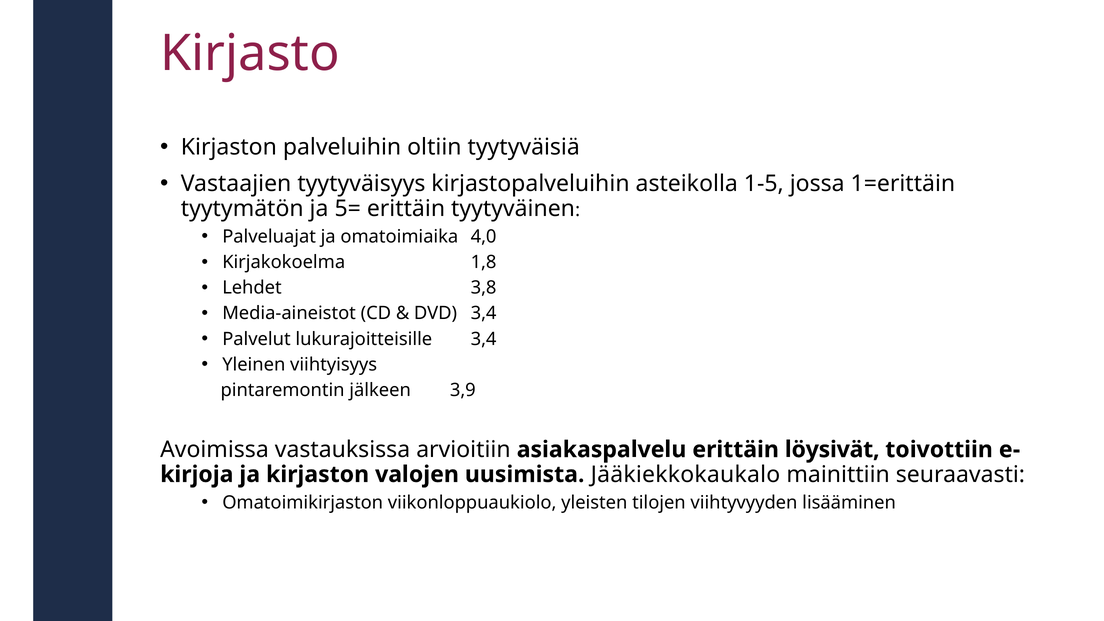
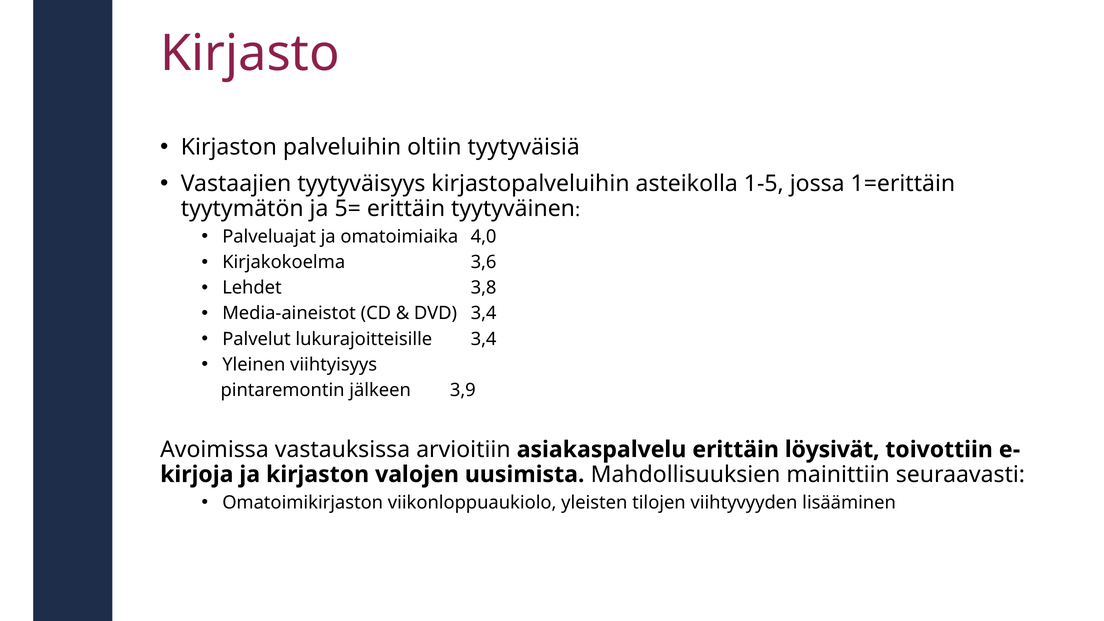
1,8: 1,8 -> 3,6
Jääkiekkokaukalo: Jääkiekkokaukalo -> Mahdollisuuksien
